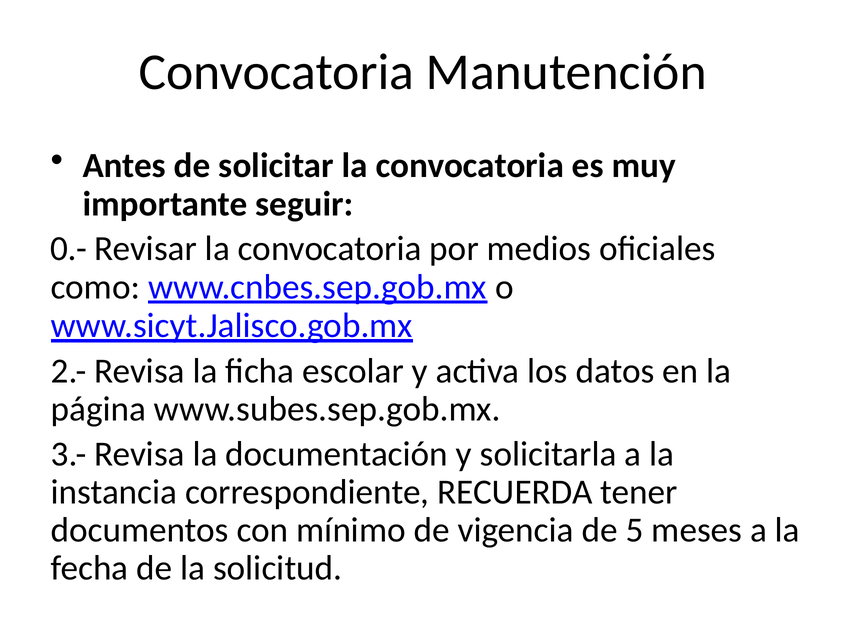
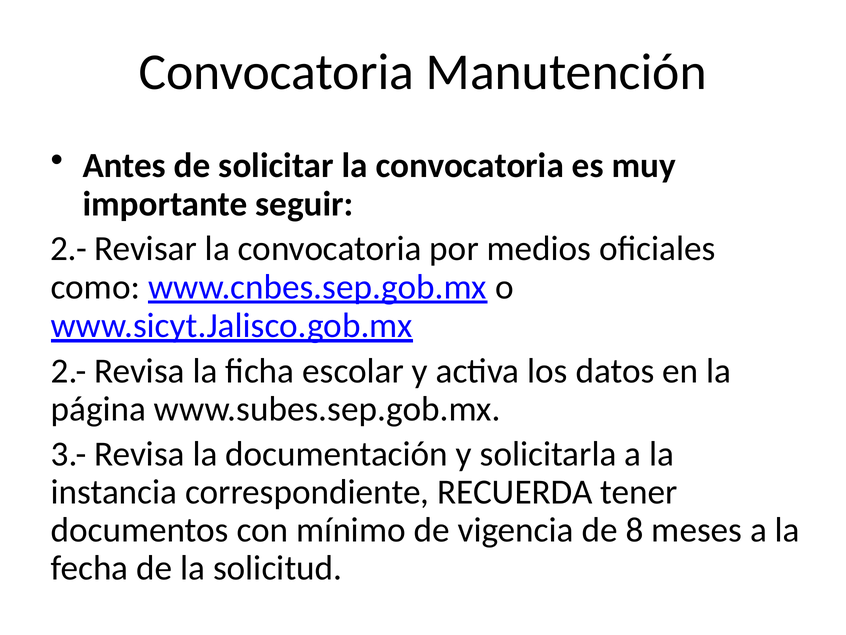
0.- at (69, 249): 0.- -> 2.-
5: 5 -> 8
